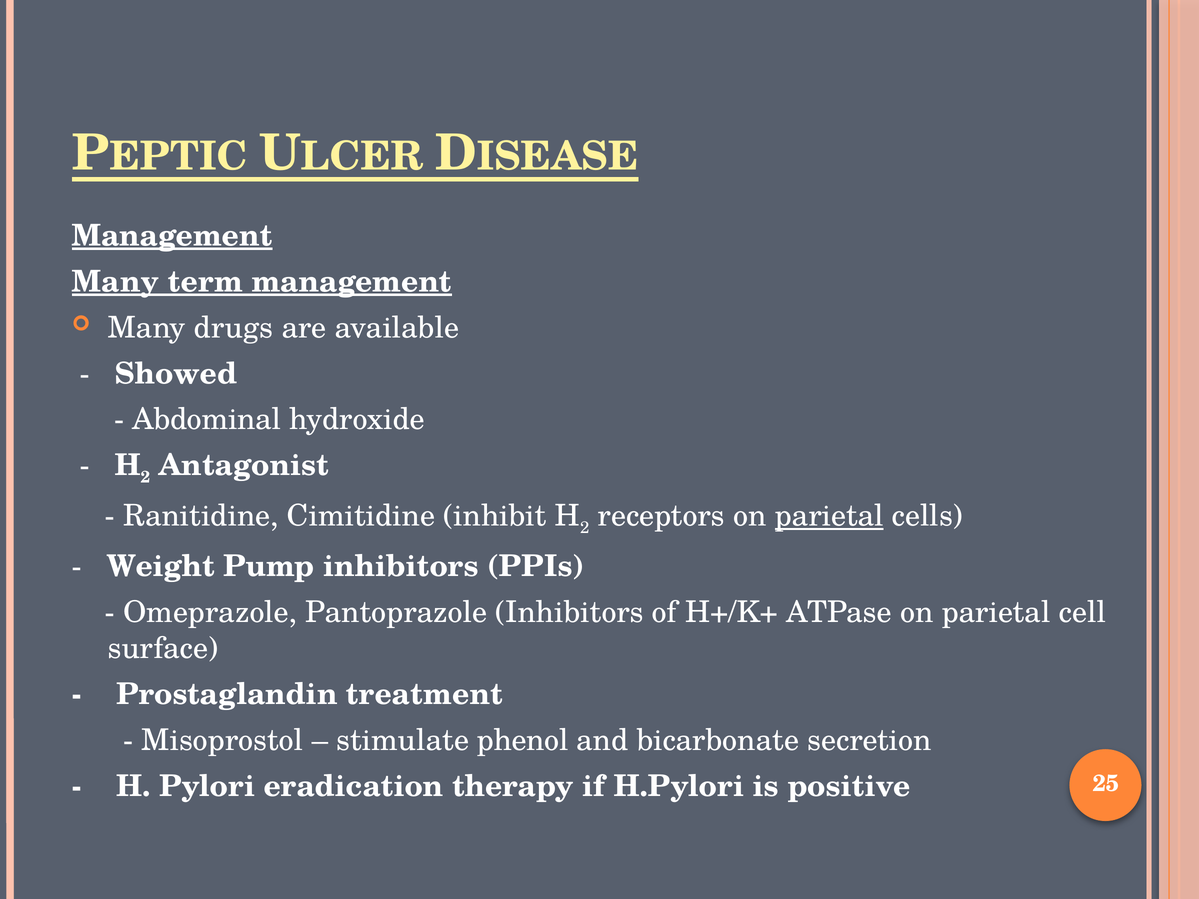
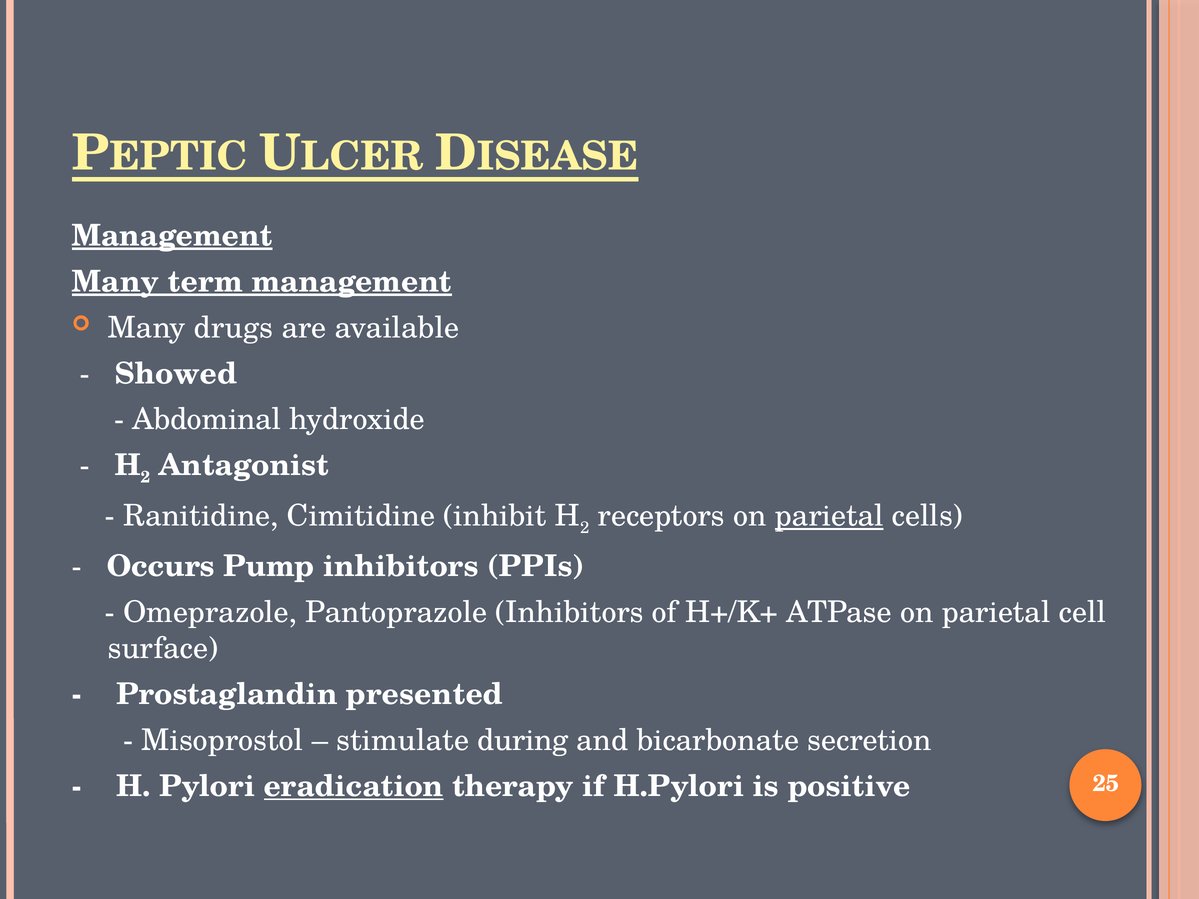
Weight: Weight -> Occurs
treatment: treatment -> presented
phenol: phenol -> during
eradication underline: none -> present
